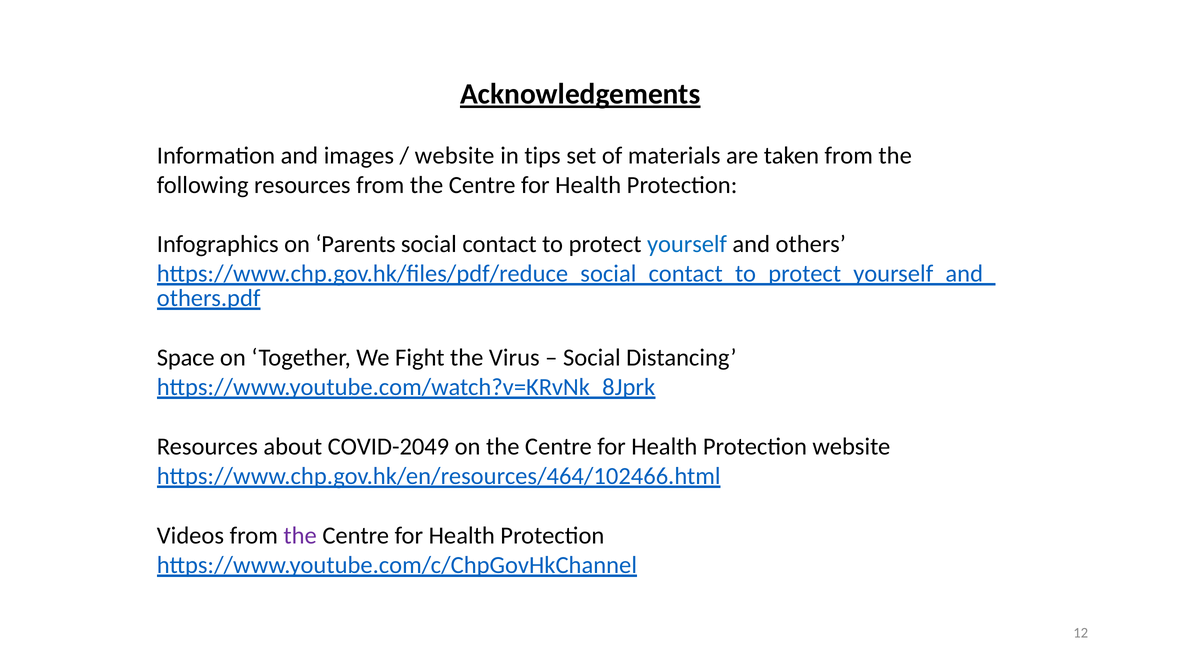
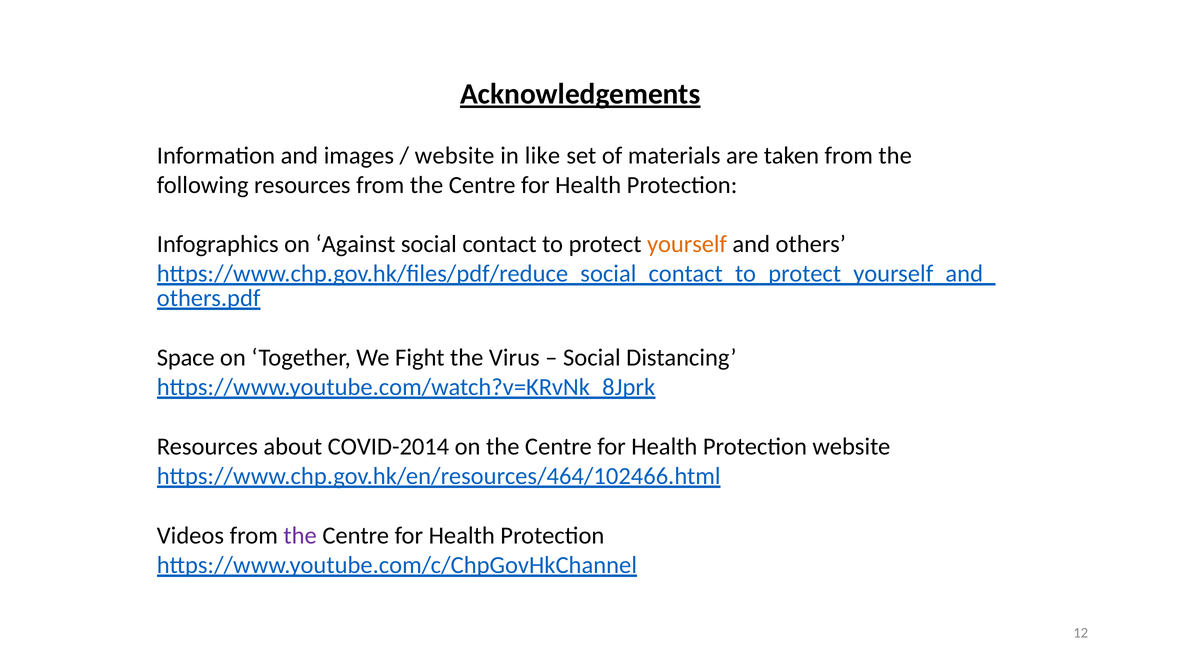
tips: tips -> like
Parents: Parents -> Against
yourself colour: blue -> orange
COVID-2049: COVID-2049 -> COVID-2014
